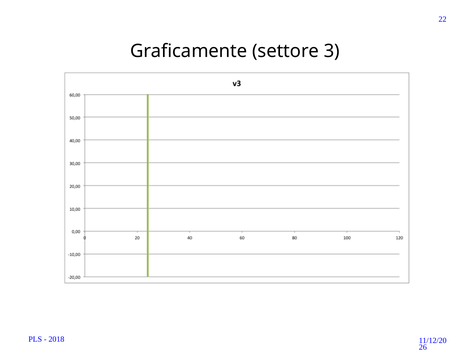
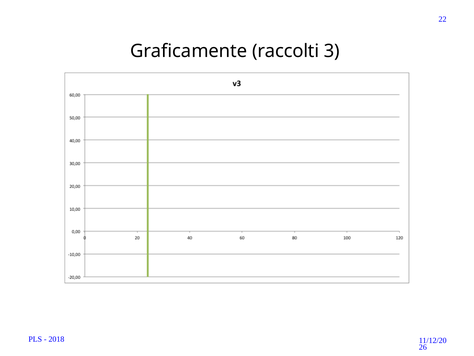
settore: settore -> raccolti
